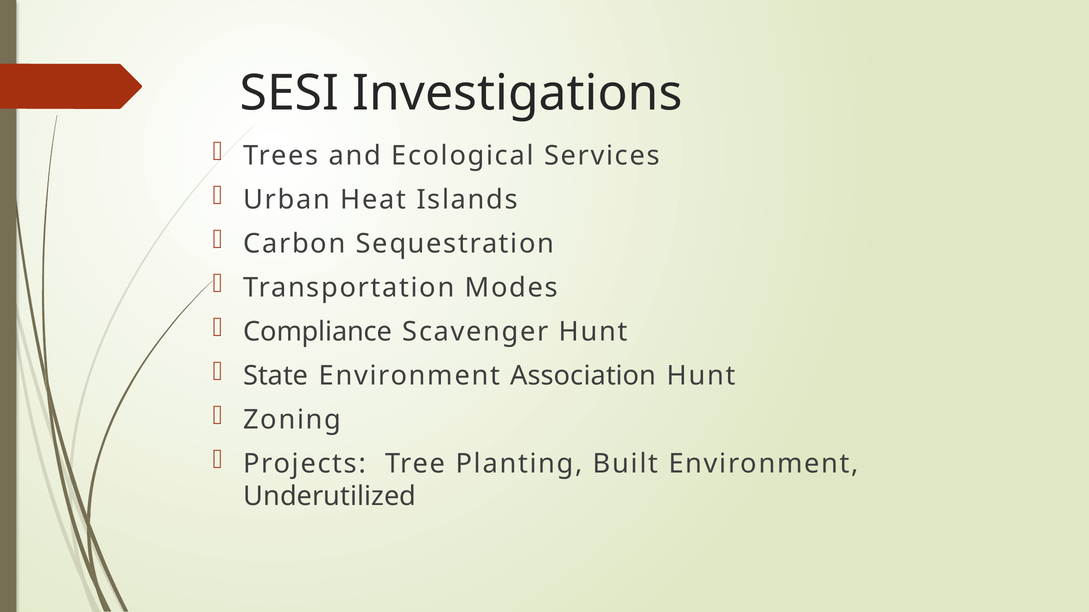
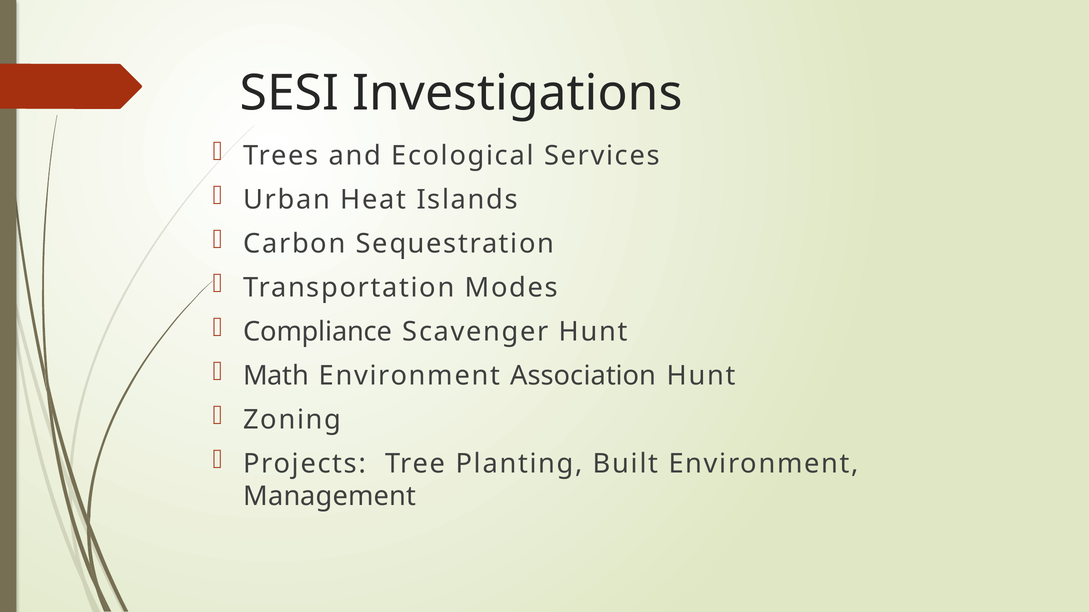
State: State -> Math
Underutilized: Underutilized -> Management
